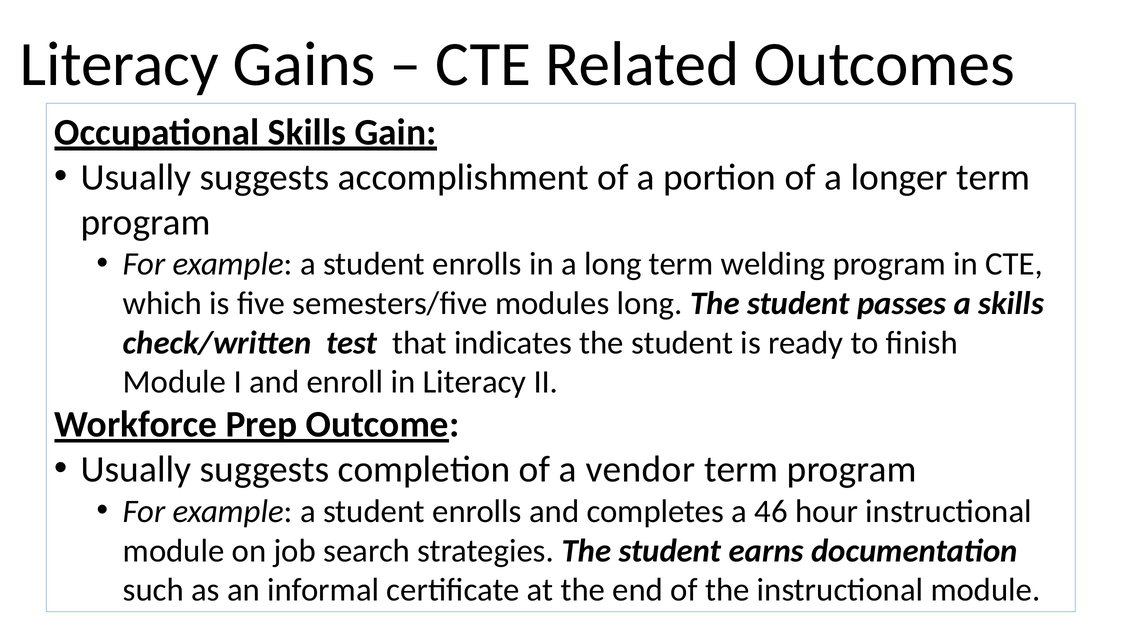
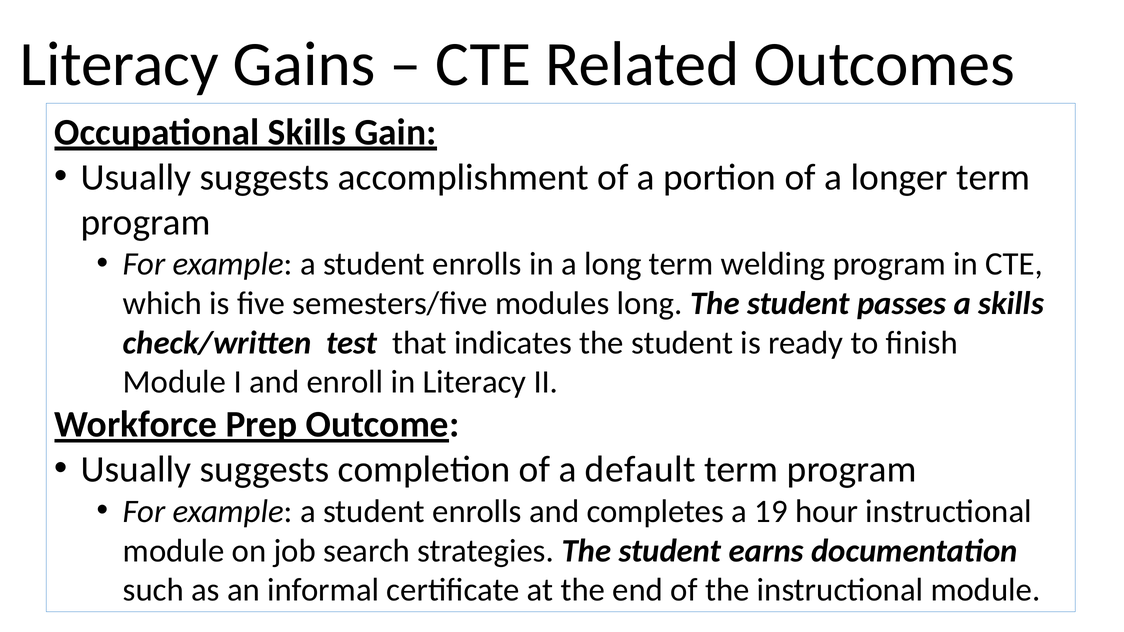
vendor: vendor -> default
46: 46 -> 19
